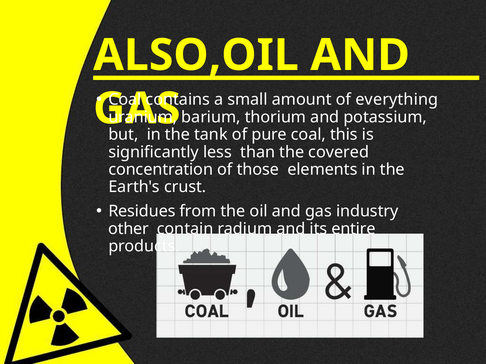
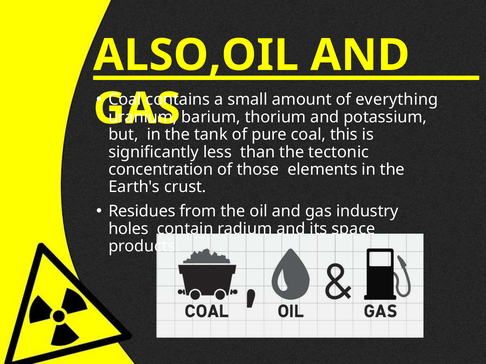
covered: covered -> tectonic
other: other -> holes
entire: entire -> space
